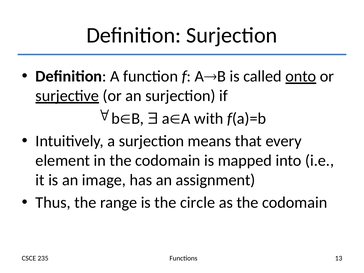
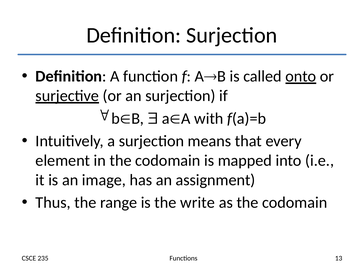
circle: circle -> write
